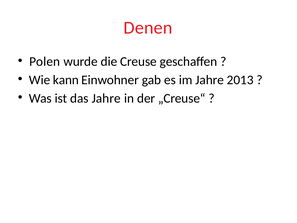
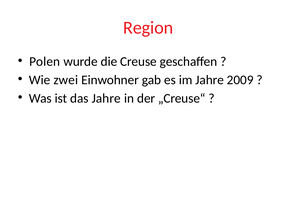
Denen: Denen -> Region
kann: kann -> zwei
2013: 2013 -> 2009
